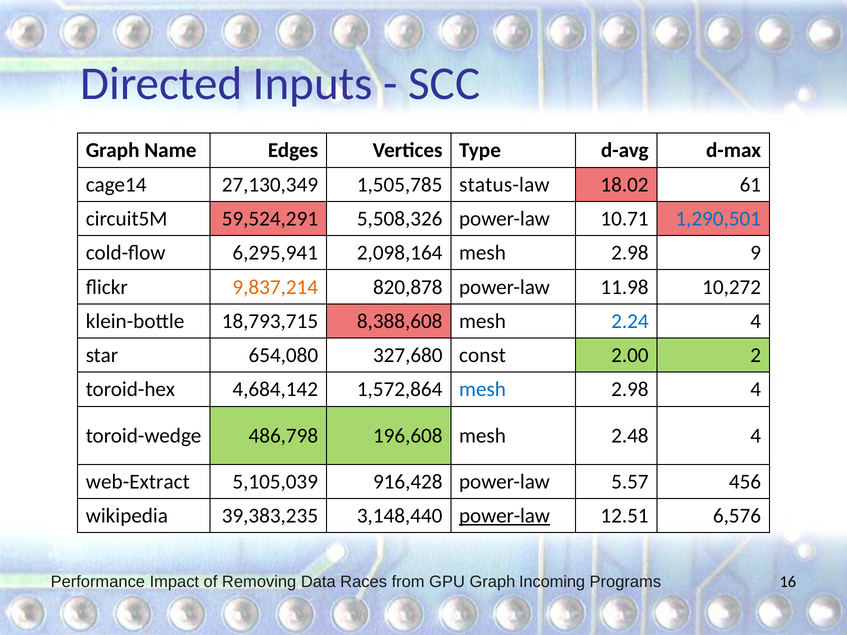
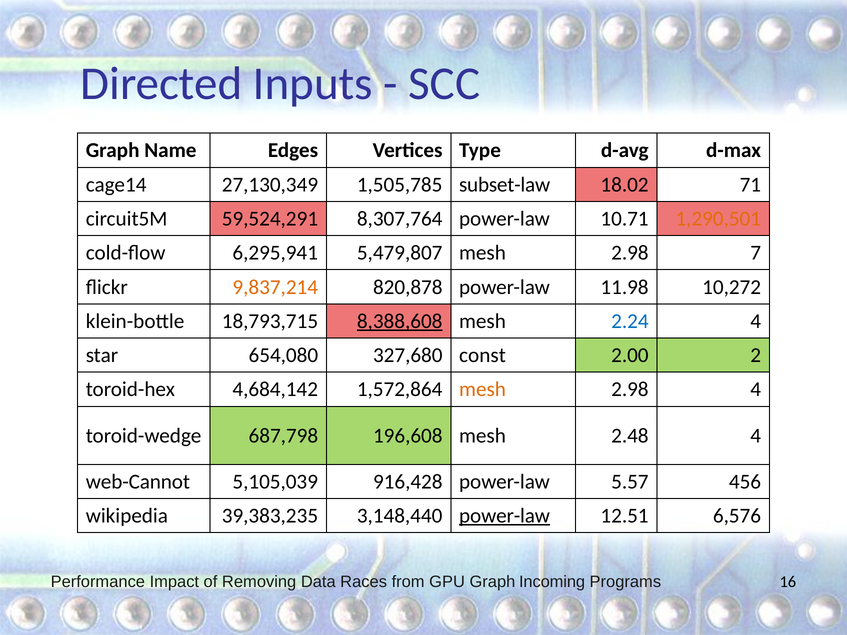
status-law: status-law -> subset-law
61: 61 -> 71
5,508,326: 5,508,326 -> 8,307,764
1,290,501 colour: blue -> orange
2,098,164: 2,098,164 -> 5,479,807
9: 9 -> 7
8,388,608 underline: none -> present
mesh at (483, 390) colour: blue -> orange
486,798: 486,798 -> 687,798
web-Extract: web-Extract -> web-Cannot
